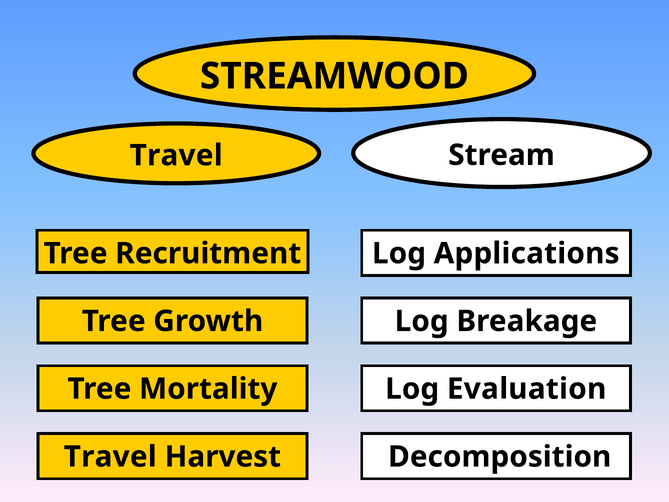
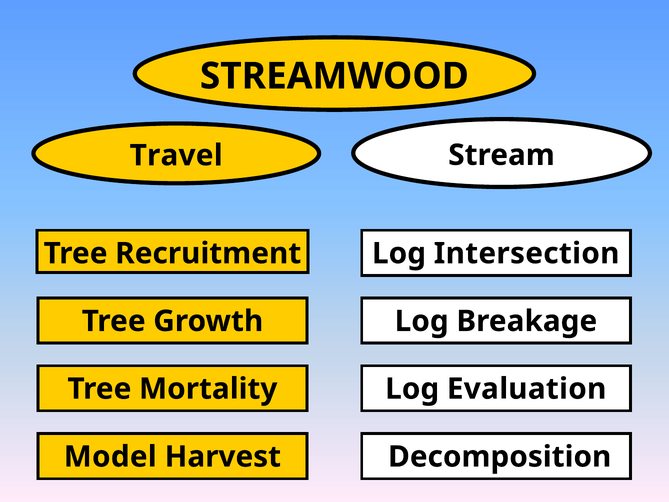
Applications: Applications -> Intersection
Travel at (110, 457): Travel -> Model
